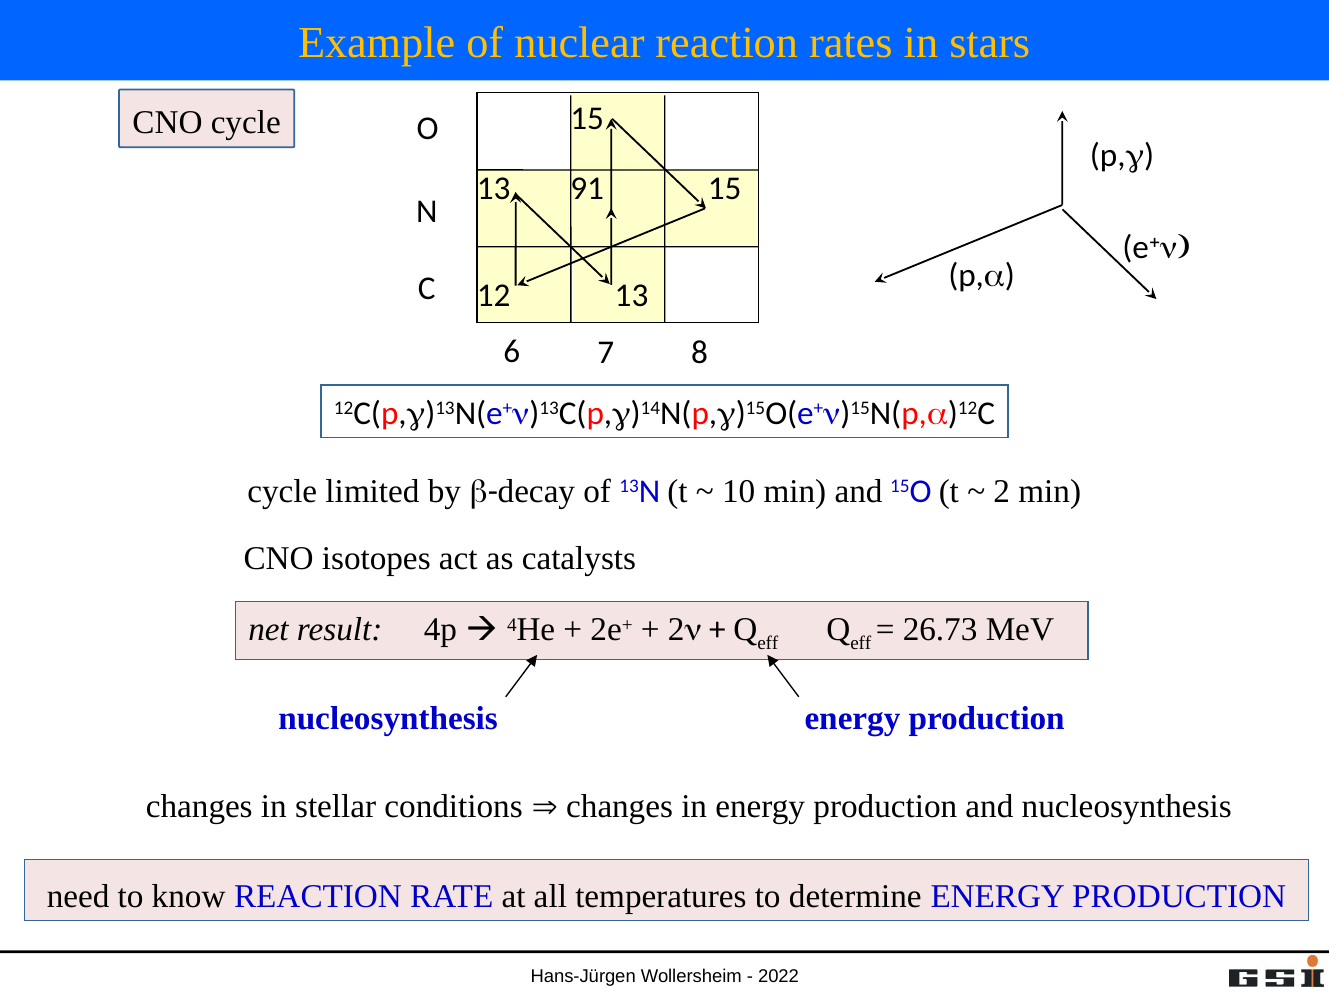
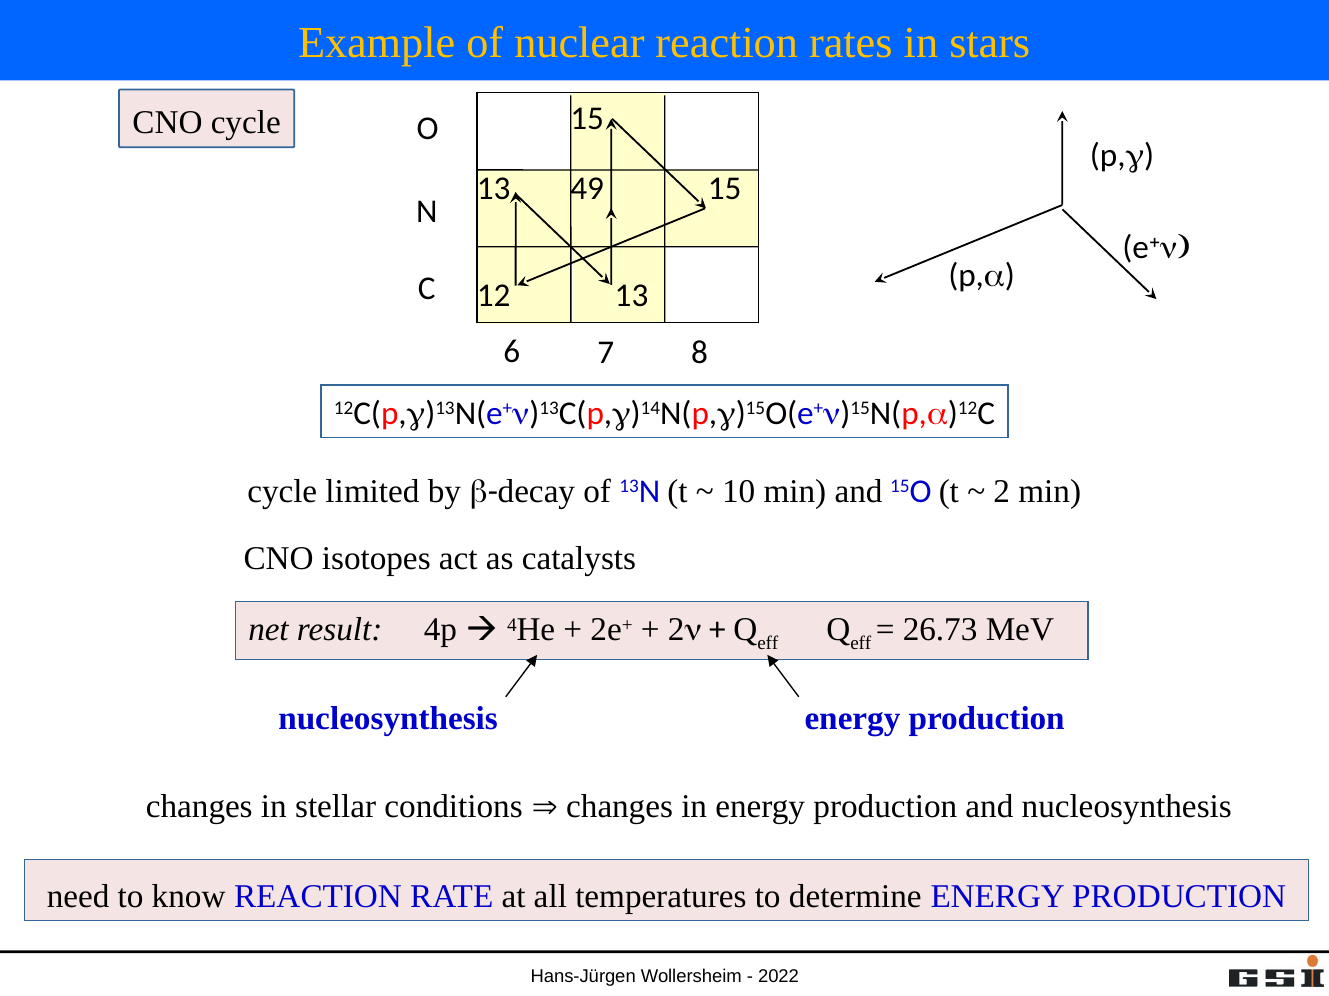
91: 91 -> 49
